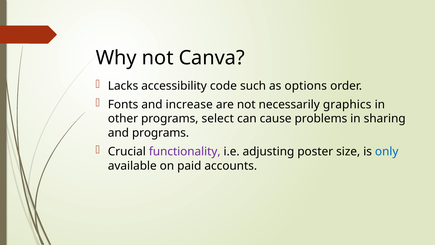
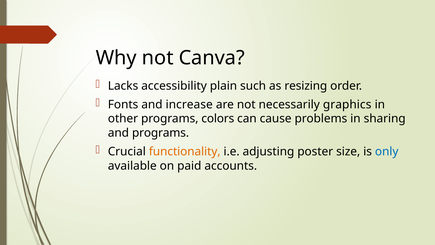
code: code -> plain
options: options -> resizing
select: select -> colors
functionality colour: purple -> orange
